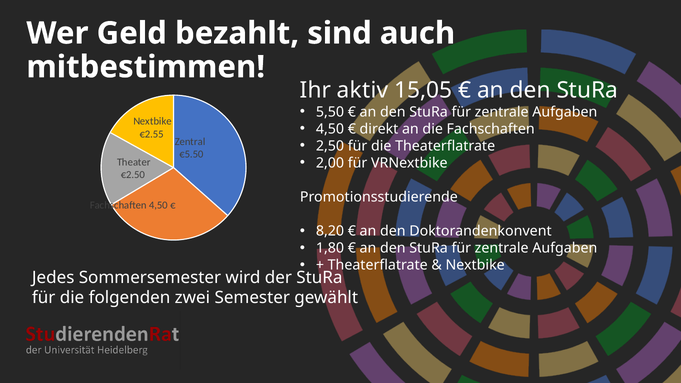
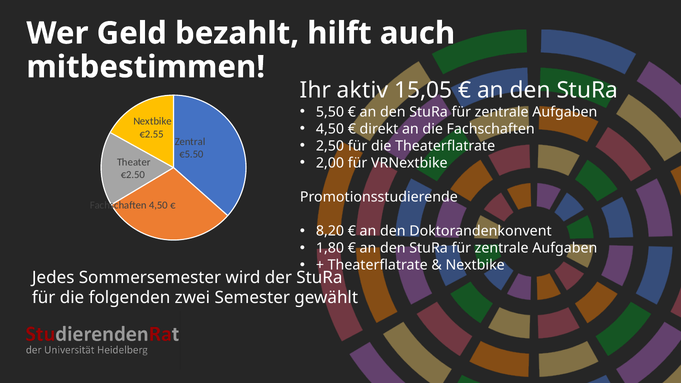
sind: sind -> hilft
